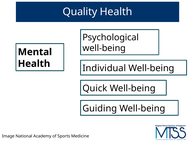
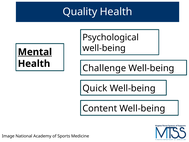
Mental underline: none -> present
Individual: Individual -> Challenge
Guiding: Guiding -> Content
